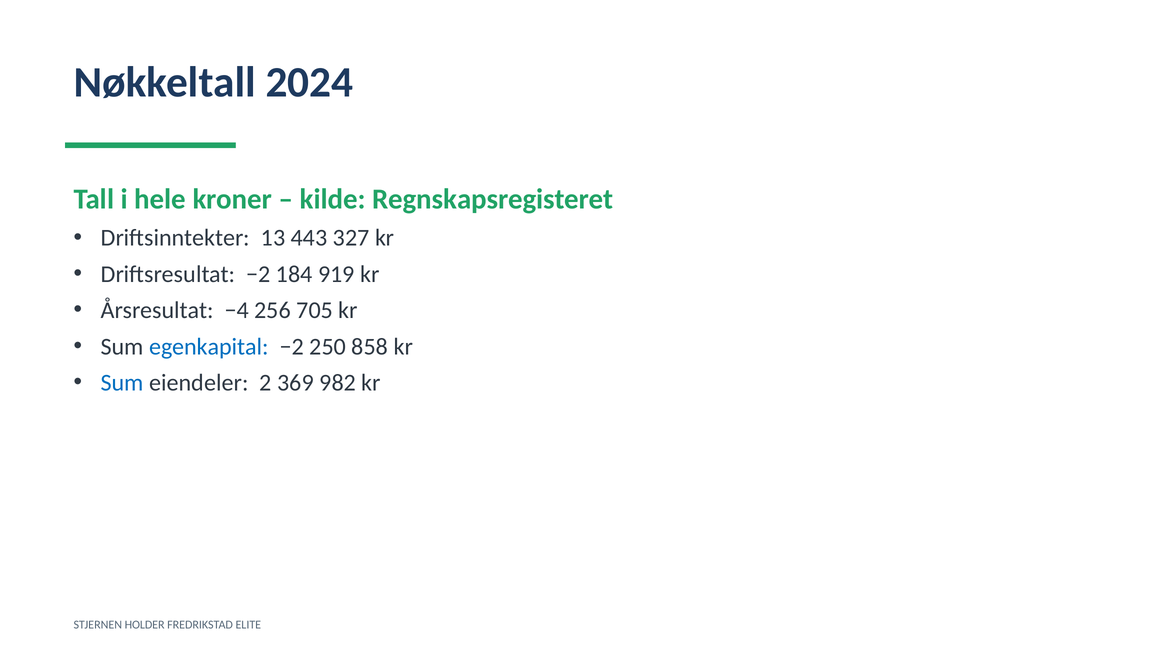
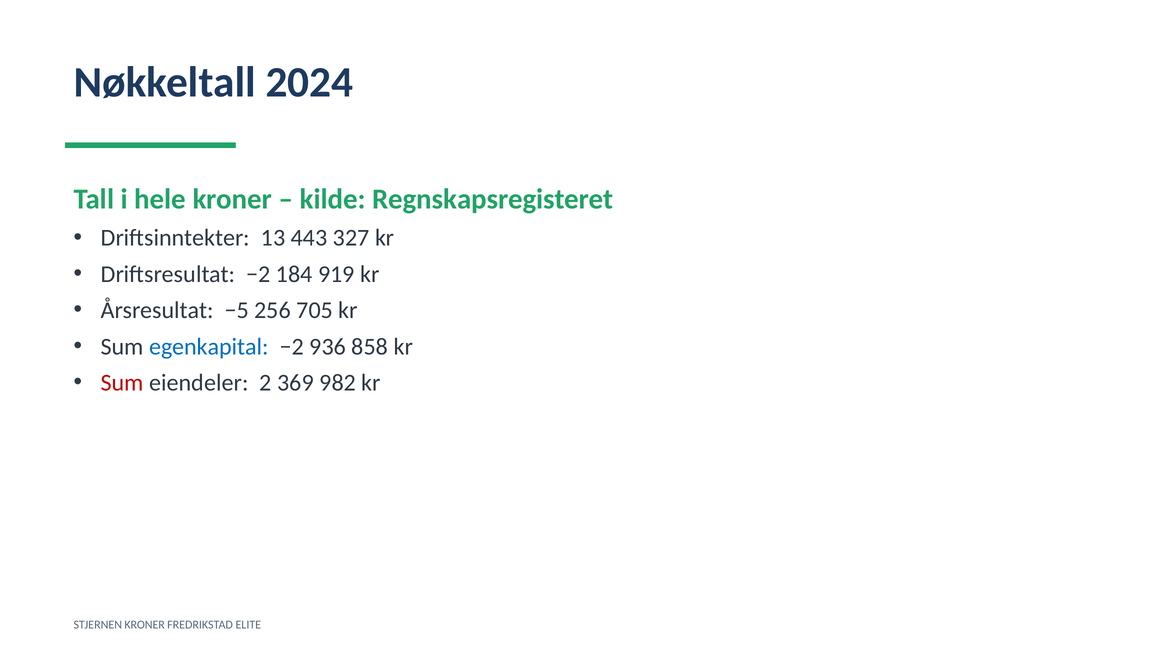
−4: −4 -> −5
250: 250 -> 936
Sum at (122, 383) colour: blue -> red
STJERNEN HOLDER: HOLDER -> KRONER
